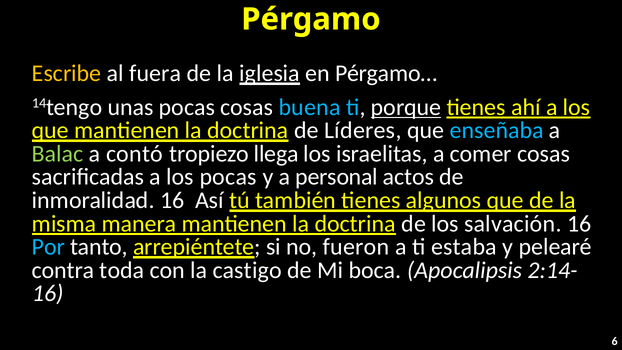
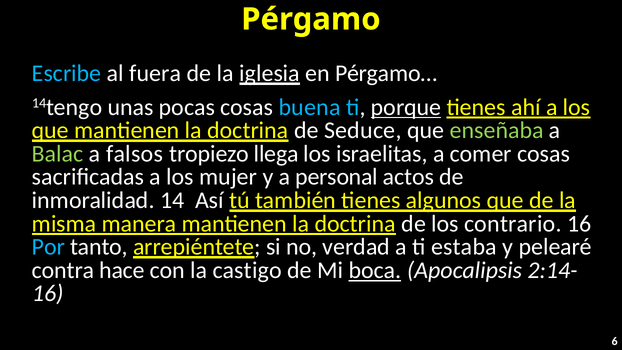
Escribe colour: yellow -> light blue
Líderes: Líderes -> Seduce
enseñaba colour: light blue -> light green
contó: contó -> falsos
los pocas: pocas -> mujer
inmoralidad 16: 16 -> 14
salvación: salvación -> contrario
fueron: fueron -> verdad
toda: toda -> hace
boca underline: none -> present
